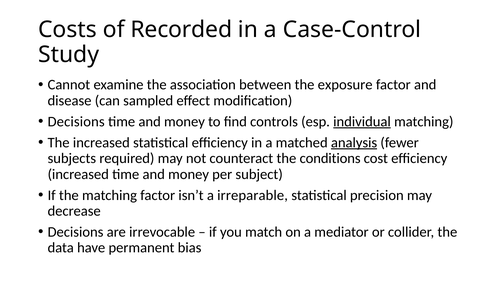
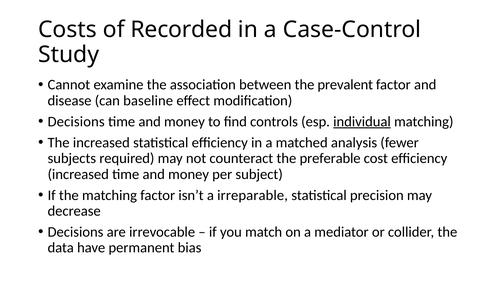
exposure: exposure -> prevalent
sampled: sampled -> baseline
analysis underline: present -> none
conditions: conditions -> preferable
